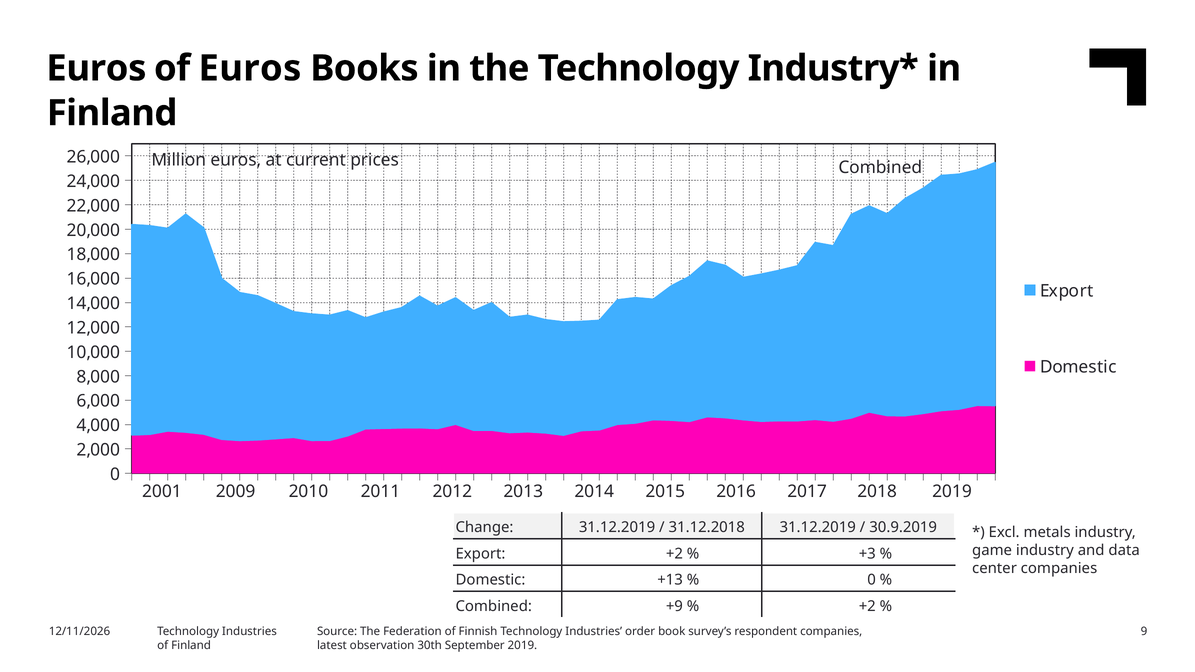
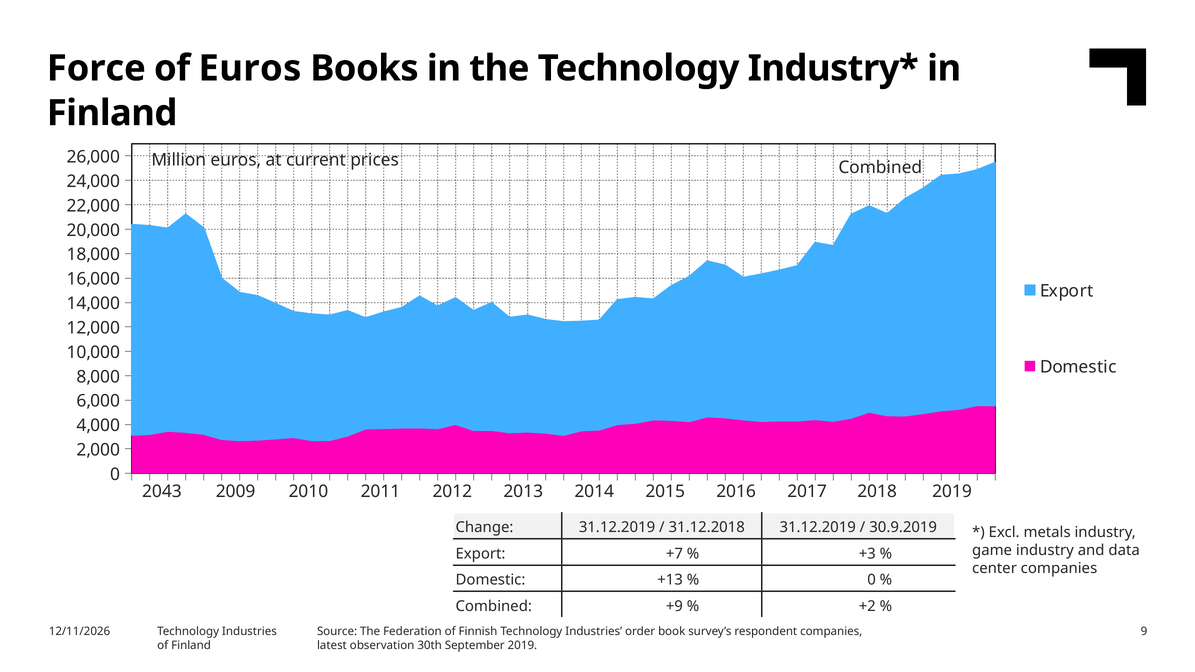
Euros at (96, 68): Euros -> Force
2001: 2001 -> 2043
Export +2: +2 -> +7
